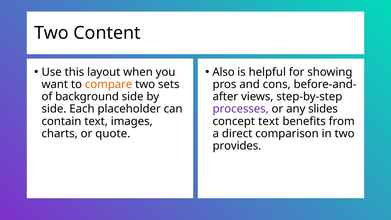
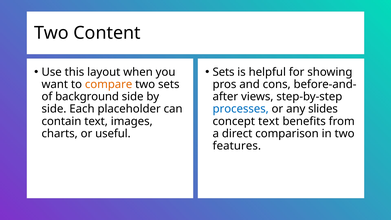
Also at (224, 72): Also -> Sets
processes colour: purple -> blue
quote: quote -> useful
provides: provides -> features
